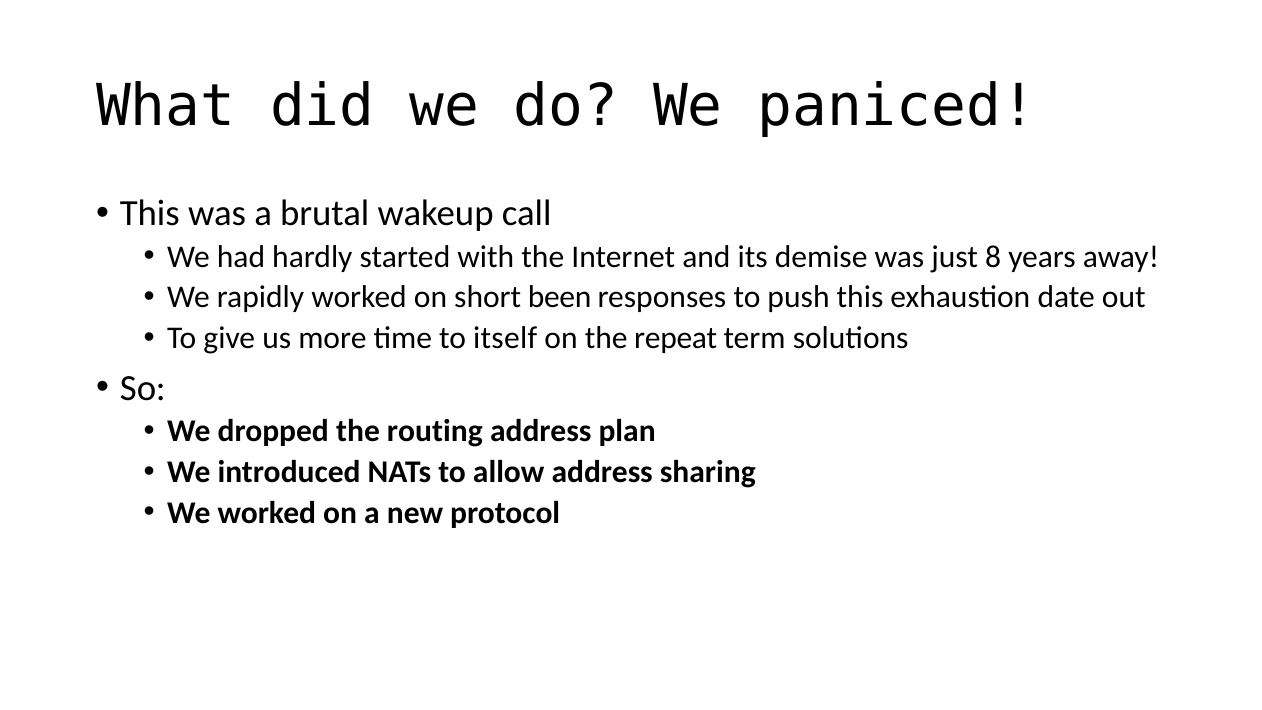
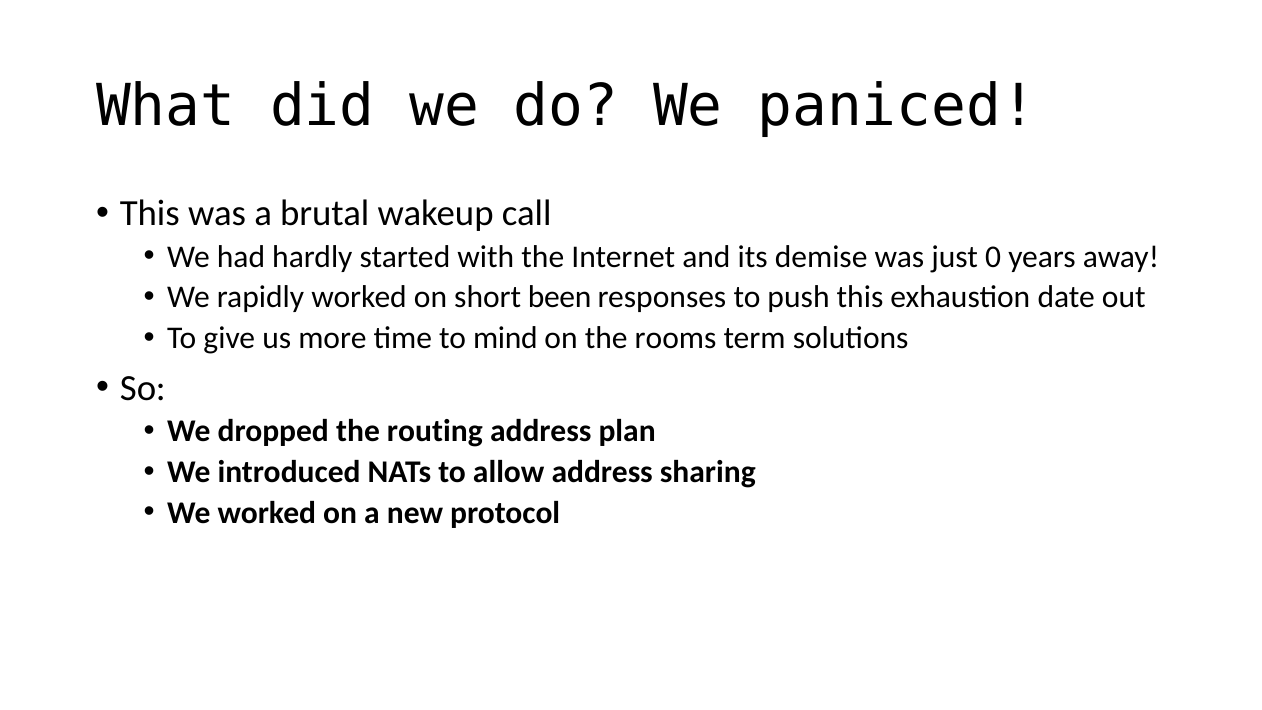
8: 8 -> 0
itself: itself -> mind
repeat: repeat -> rooms
